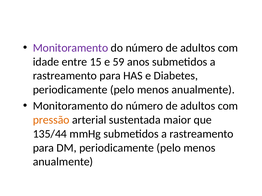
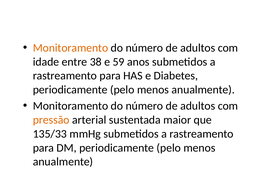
Monitoramento at (71, 48) colour: purple -> orange
15: 15 -> 38
135/44: 135/44 -> 135/33
